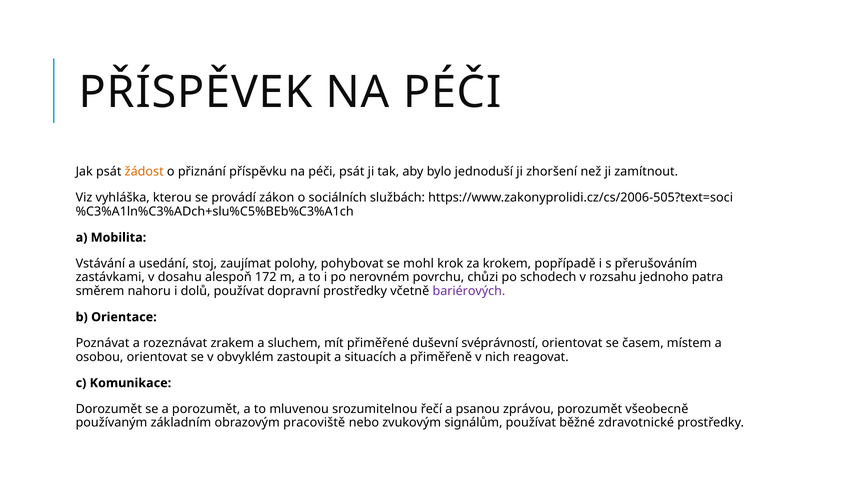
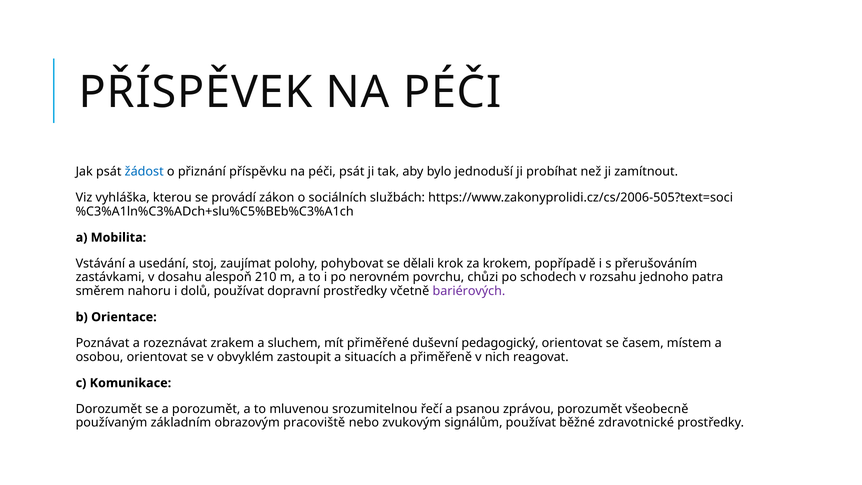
žádost colour: orange -> blue
zhoršení: zhoršení -> probíhat
mohl: mohl -> dělali
172: 172 -> 210
svéprávností: svéprávností -> pedagogický
